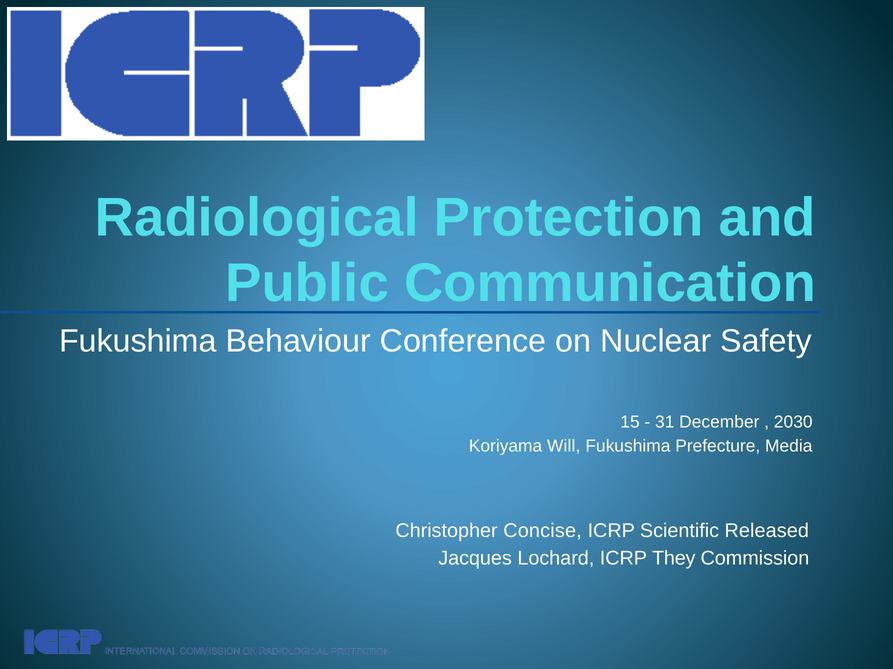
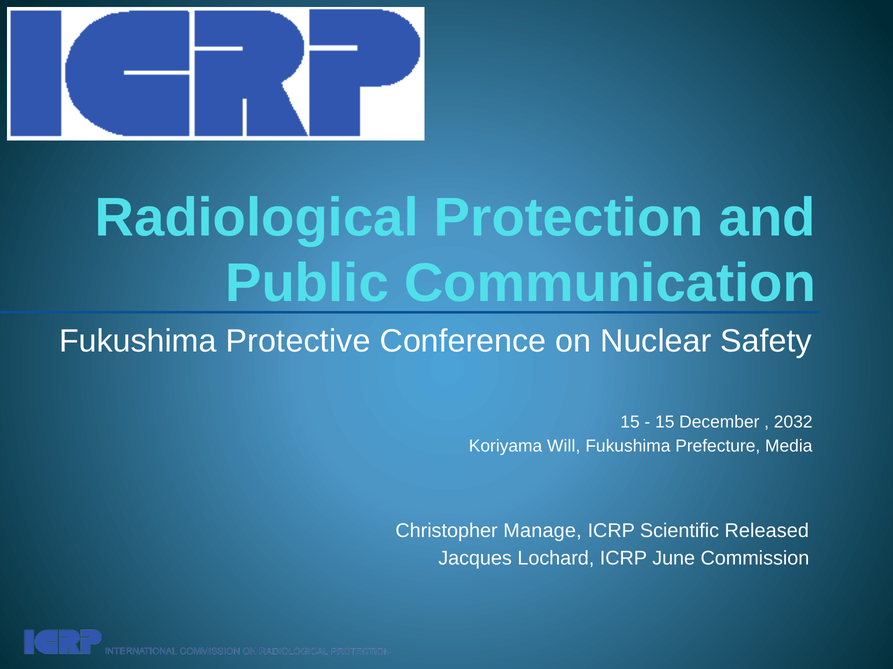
Behaviour: Behaviour -> Protective
31 at (665, 422): 31 -> 15
2030: 2030 -> 2032
Concise: Concise -> Manage
They: They -> June
